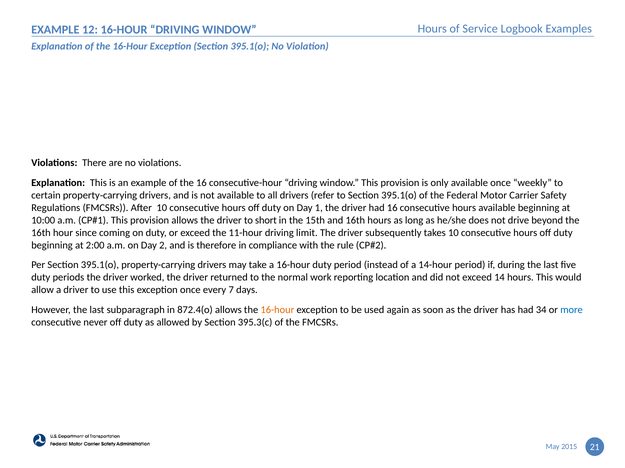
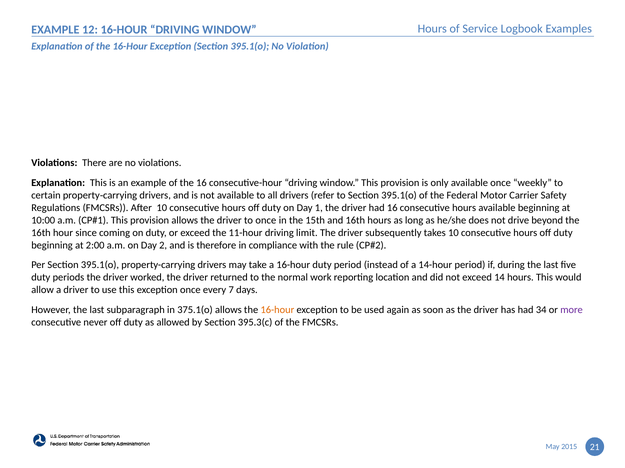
to short: short -> once
872.4(o: 872.4(o -> 375.1(o
more colour: blue -> purple
